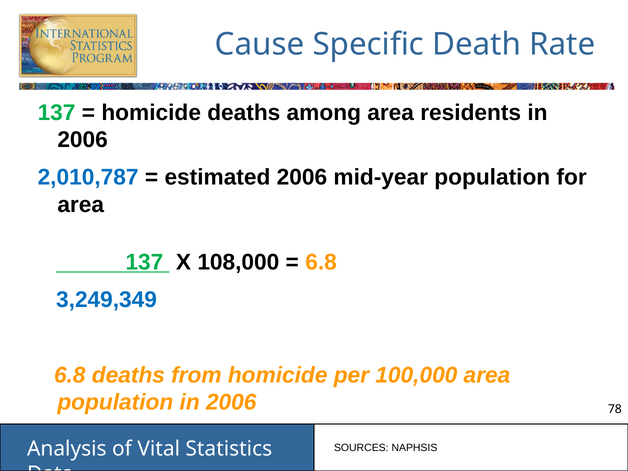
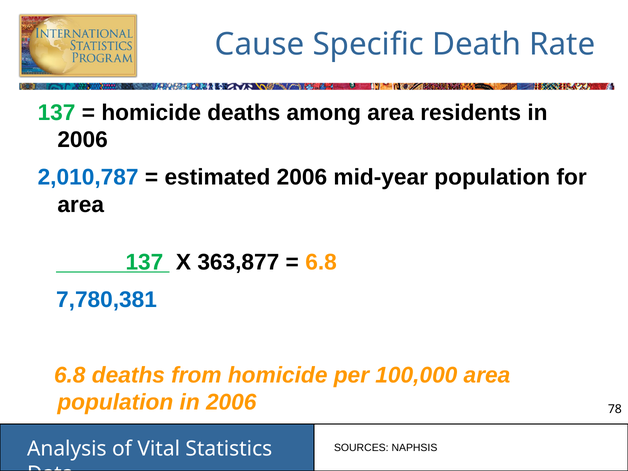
108,000: 108,000 -> 363,877
3,249,349: 3,249,349 -> 7,780,381
